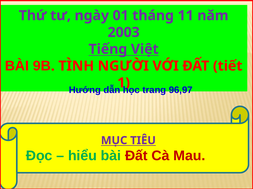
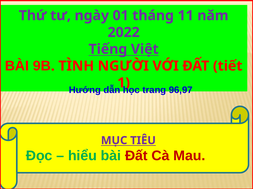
2003: 2003 -> 2022
